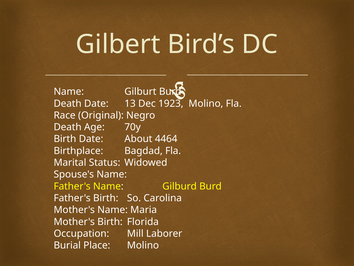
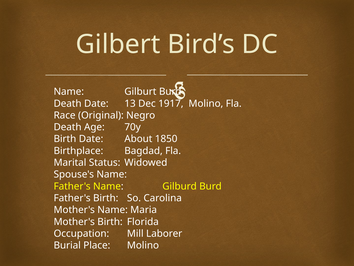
1923: 1923 -> 1917
4464: 4464 -> 1850
